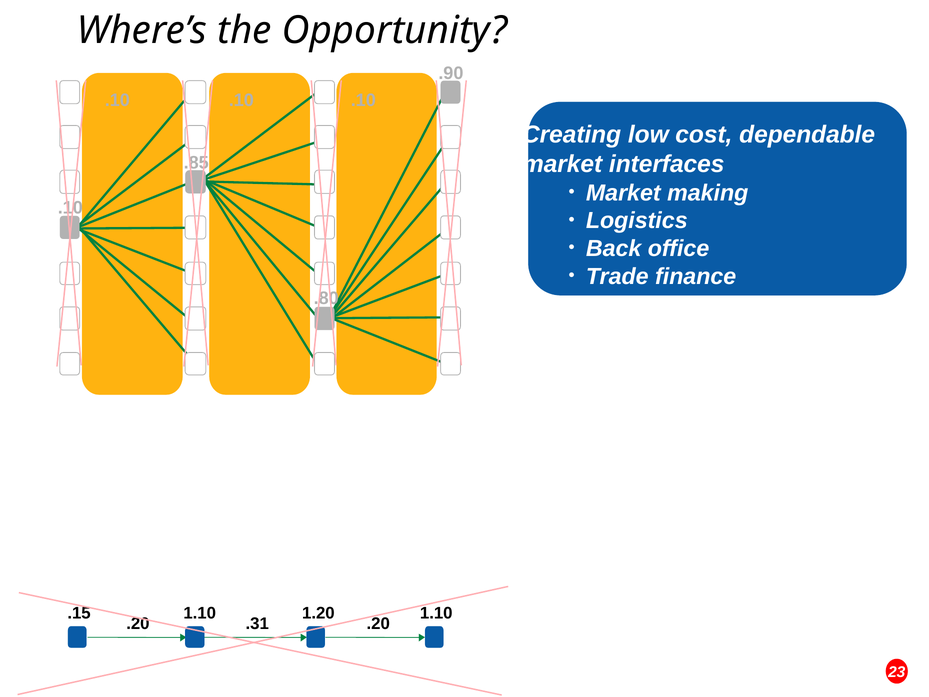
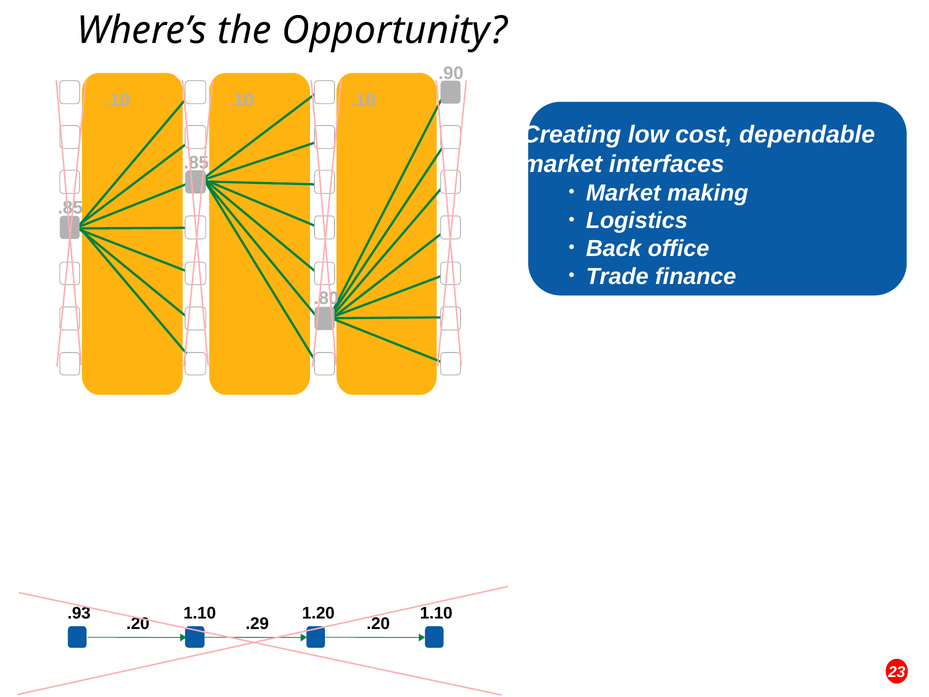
.10 at (70, 208): .10 -> .85
.15: .15 -> .93
.31: .31 -> .29
